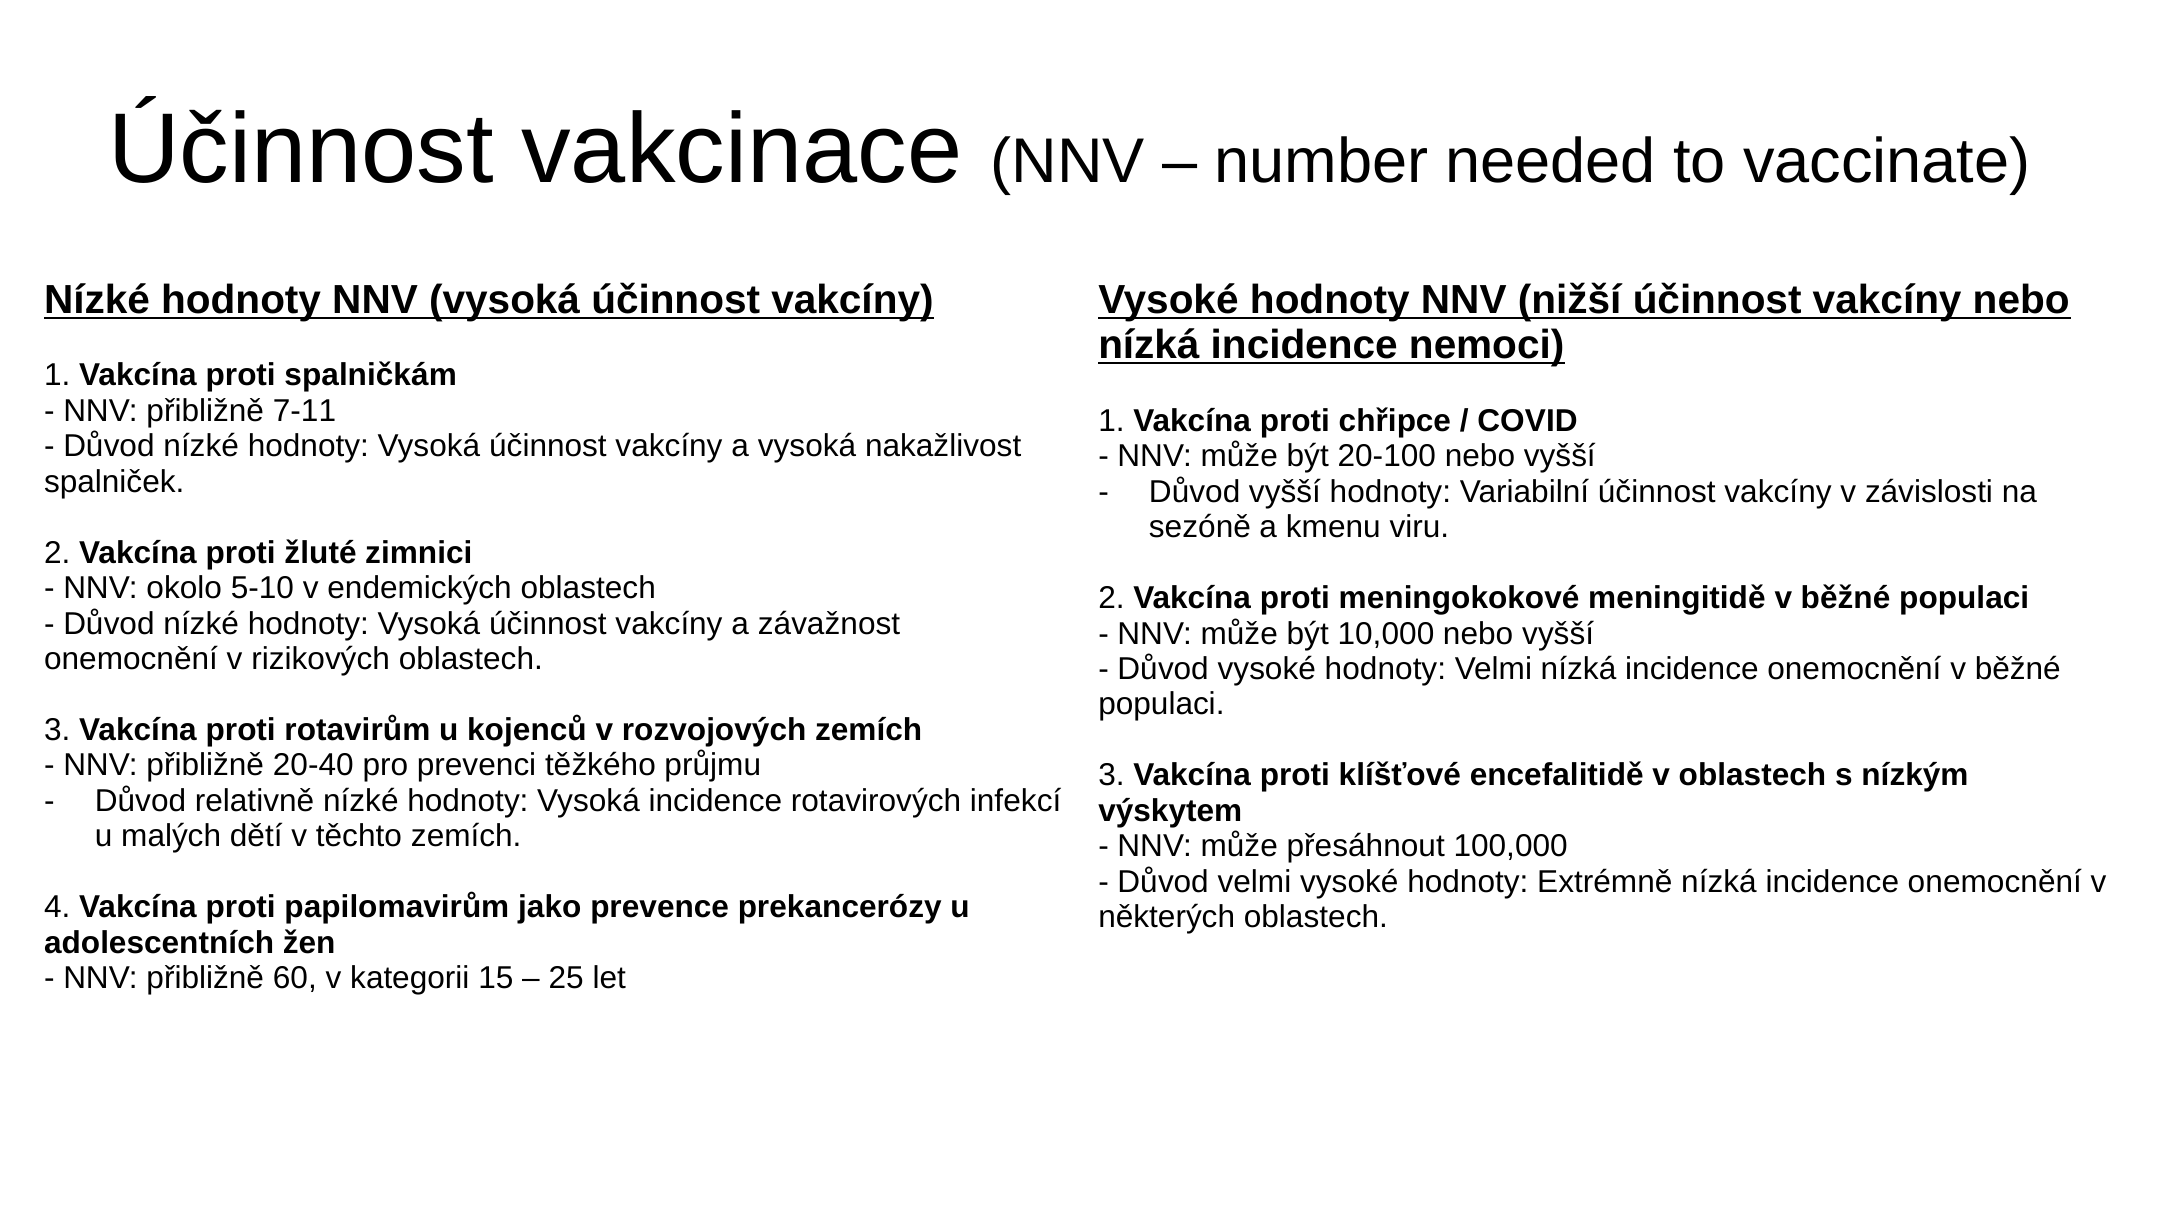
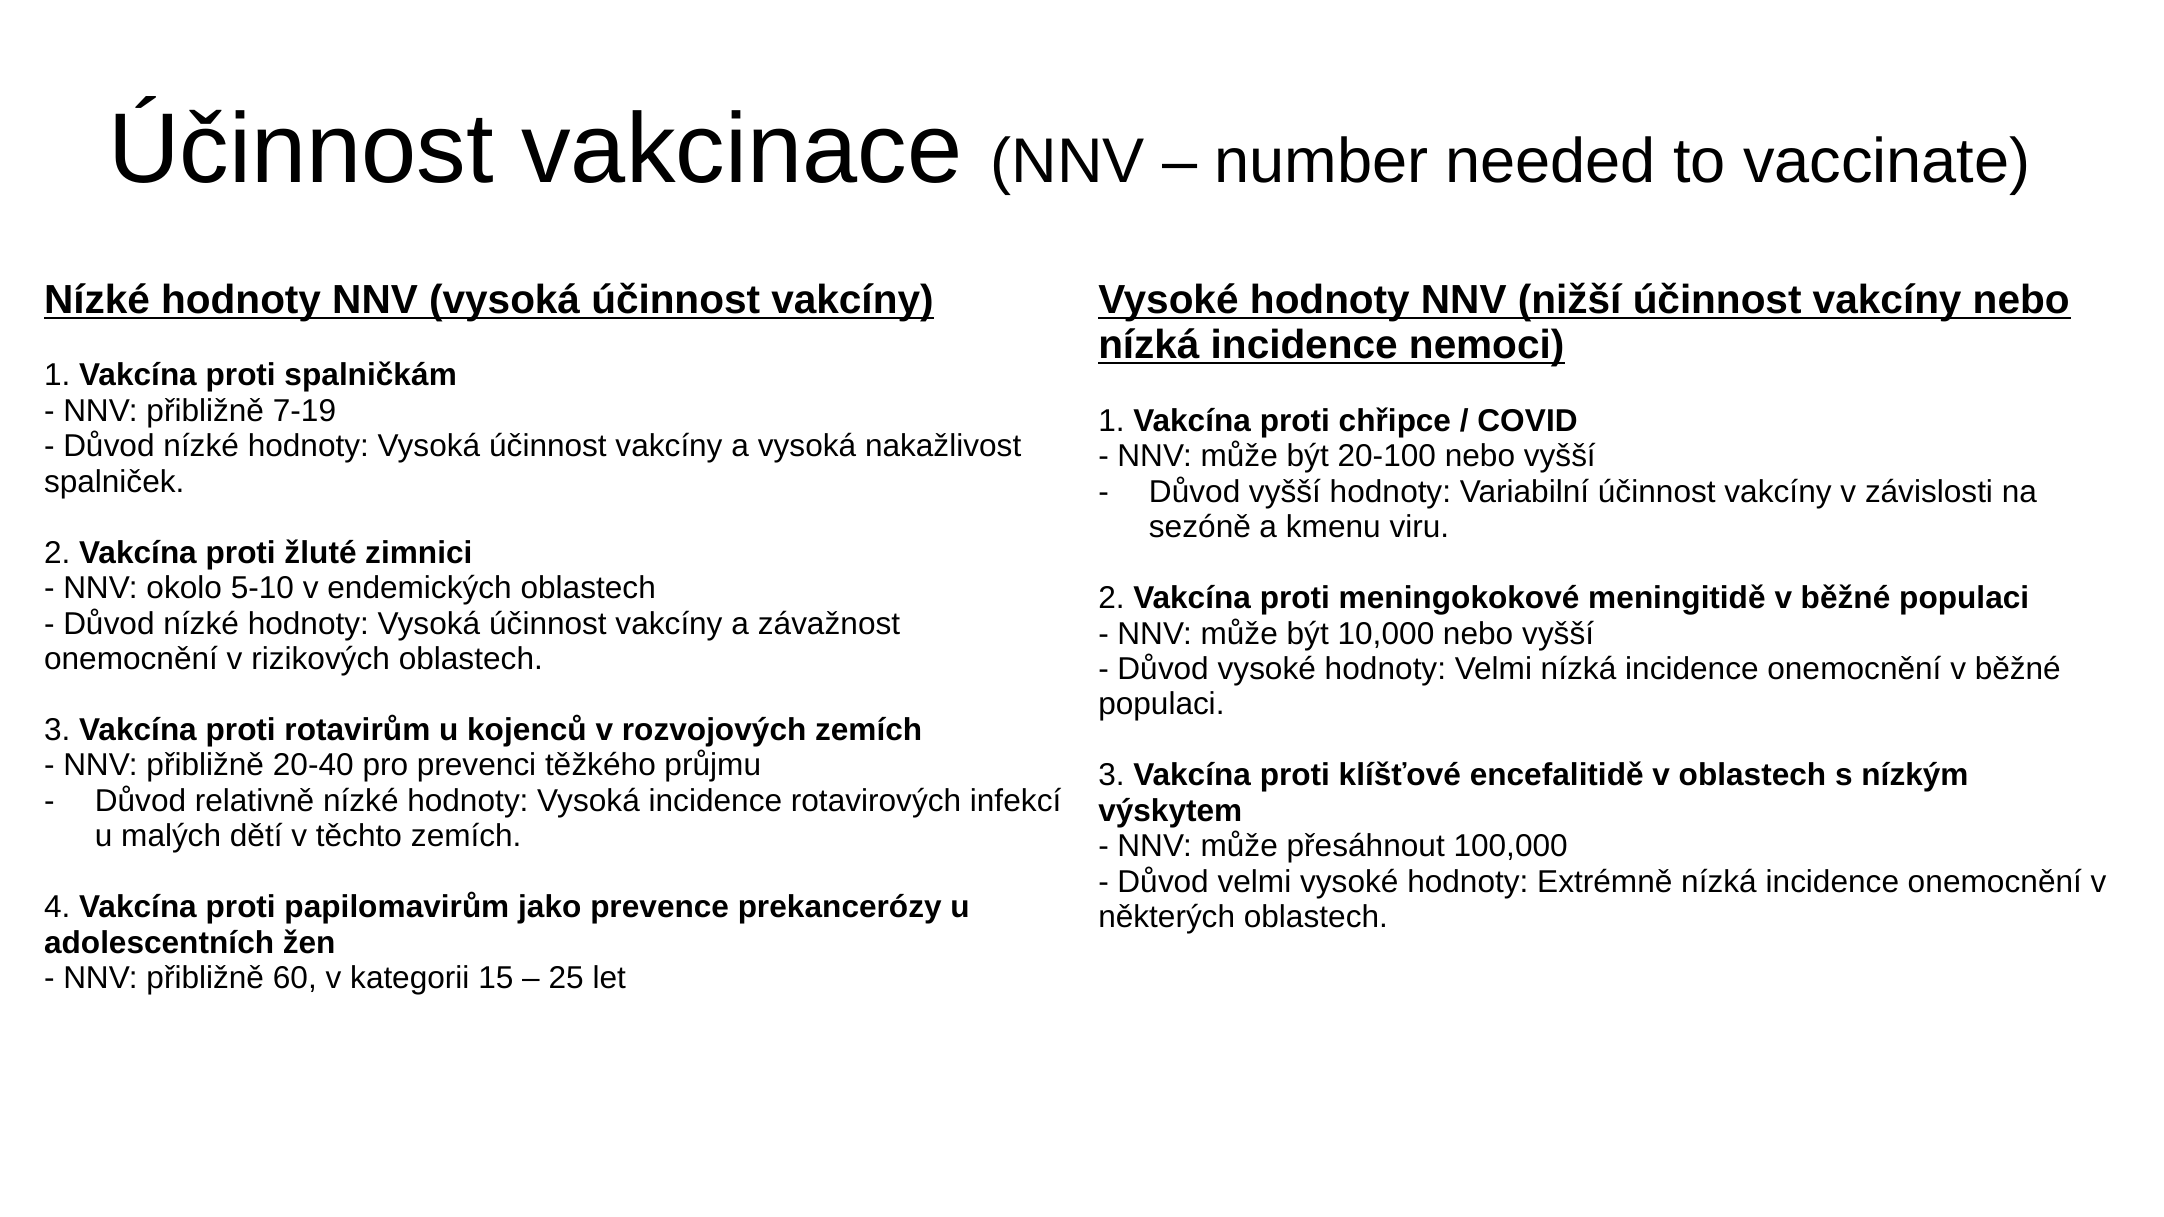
7-11: 7-11 -> 7-19
